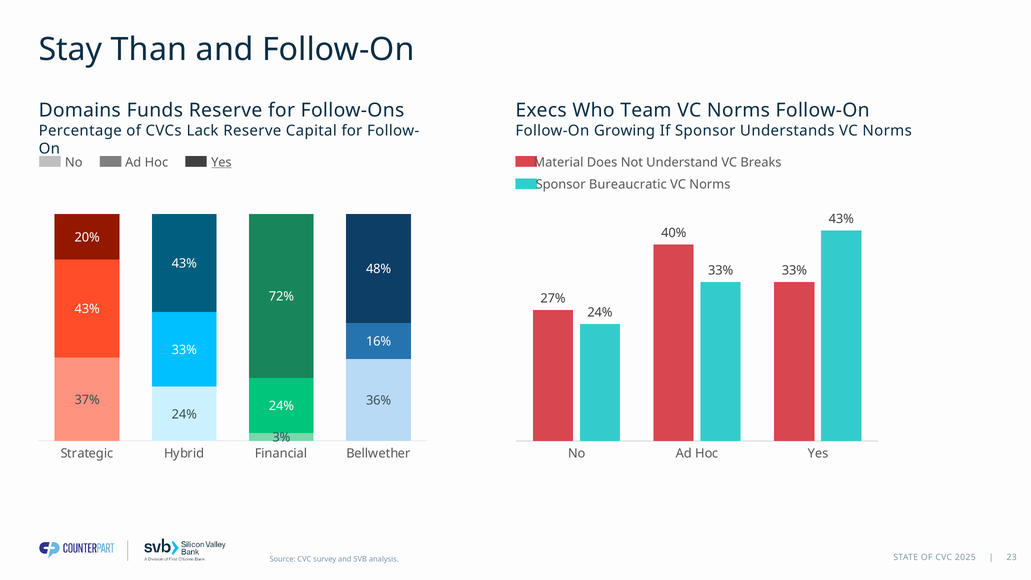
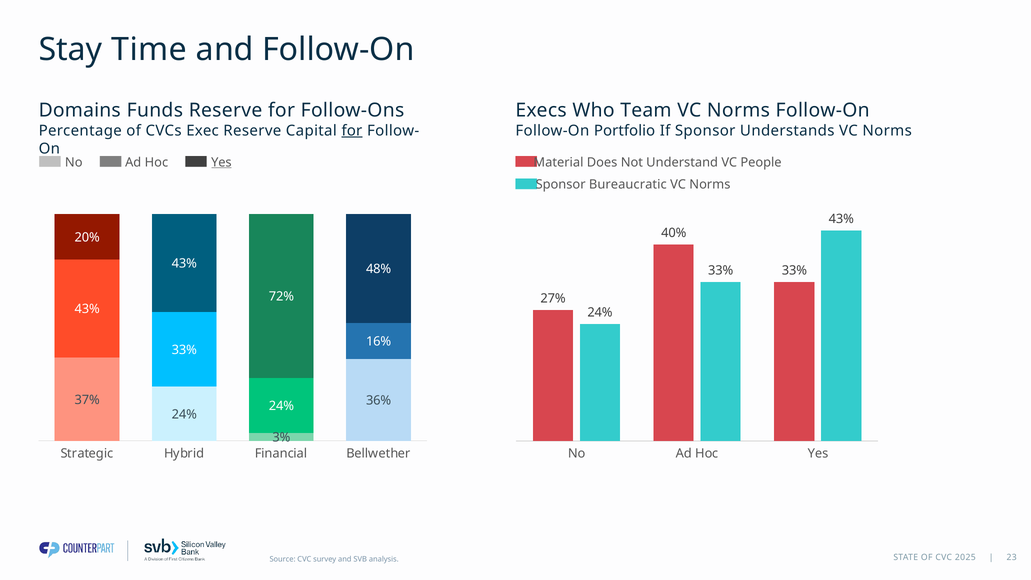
Than: Than -> Time
Lack: Lack -> Exec
for at (352, 131) underline: none -> present
Growing: Growing -> Portfolio
Breaks: Breaks -> People
